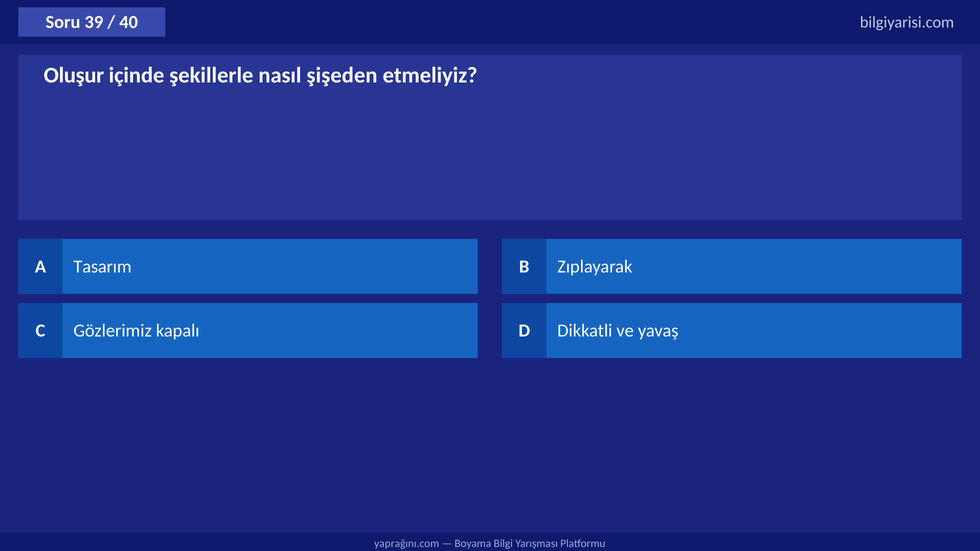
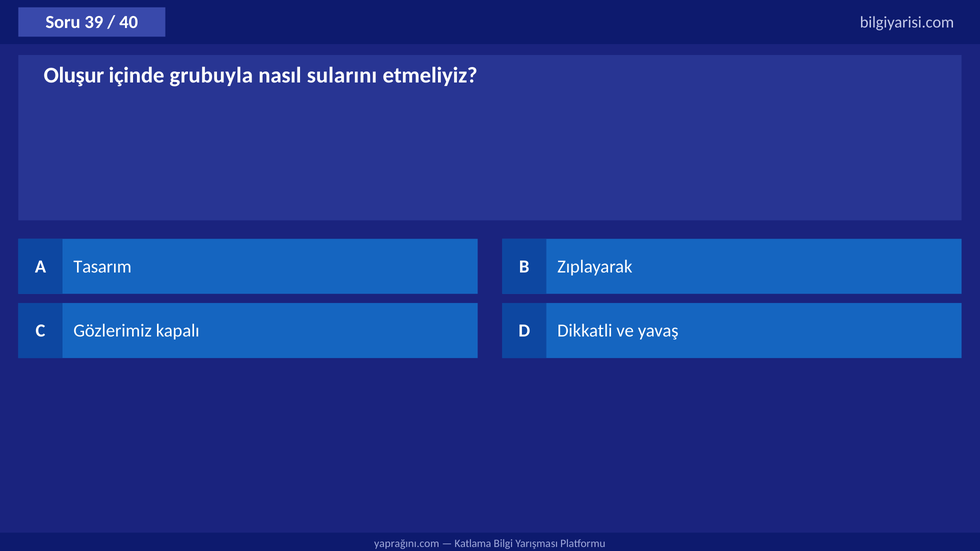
şekillerle: şekillerle -> grubuyla
şişeden: şişeden -> sularını
Boyama: Boyama -> Katlama
